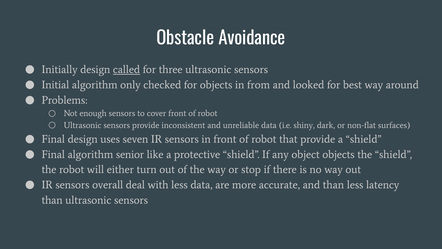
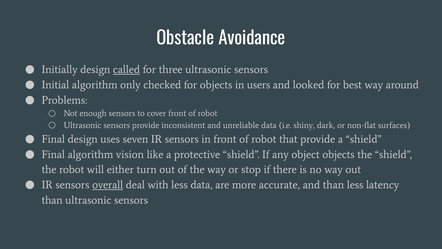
from: from -> users
senior: senior -> vision
overall underline: none -> present
